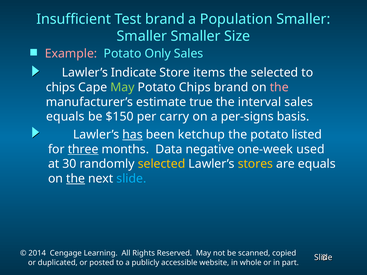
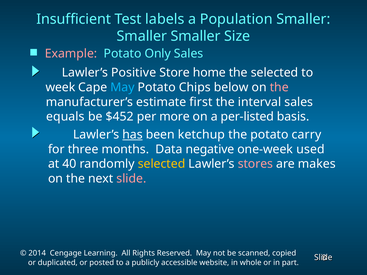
Test brand: brand -> labels
Indicate: Indicate -> Positive
items: items -> home
chips at (61, 87): chips -> week
May at (122, 87) colour: light green -> light blue
Chips brand: brand -> below
true: true -> first
$150: $150 -> $452
carry: carry -> more
per-signs: per-signs -> per-listed
listed: listed -> carry
three underline: present -> none
30: 30 -> 40
stores colour: yellow -> pink
are equals: equals -> makes
the at (76, 179) underline: present -> none
slide at (131, 179) colour: light blue -> pink
